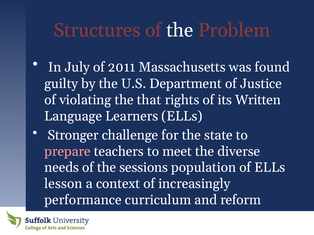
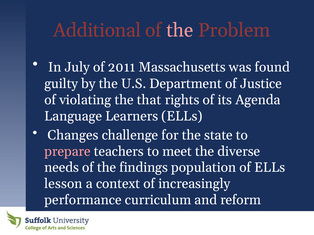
Structures: Structures -> Additional
the at (180, 30) colour: white -> pink
Written: Written -> Agenda
Stronger: Stronger -> Changes
sessions: sessions -> findings
